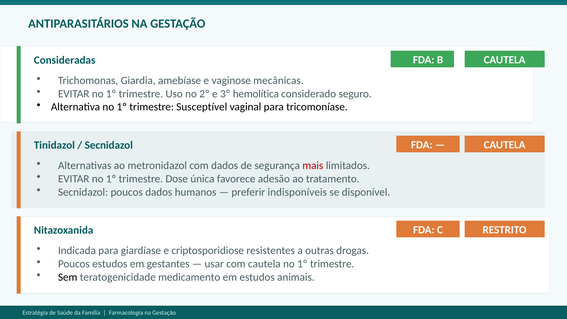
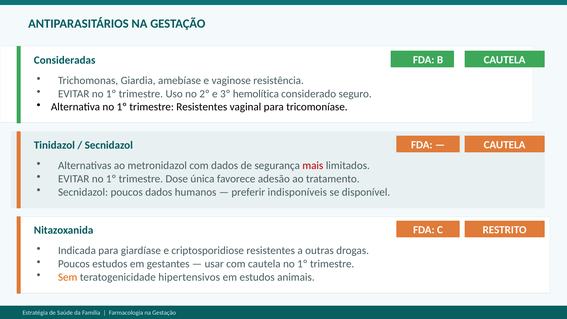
mecânicas: mecânicas -> resistência
trimestre Susceptível: Susceptível -> Resistentes
Sem colour: black -> orange
medicamento: medicamento -> hipertensivos
